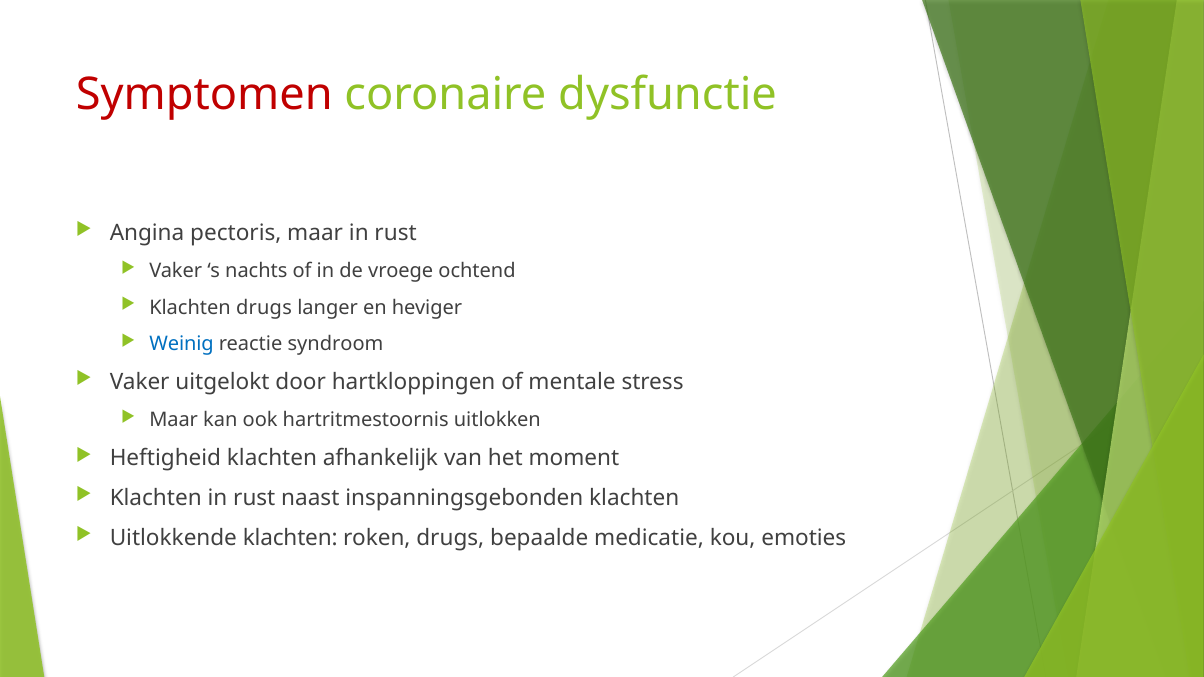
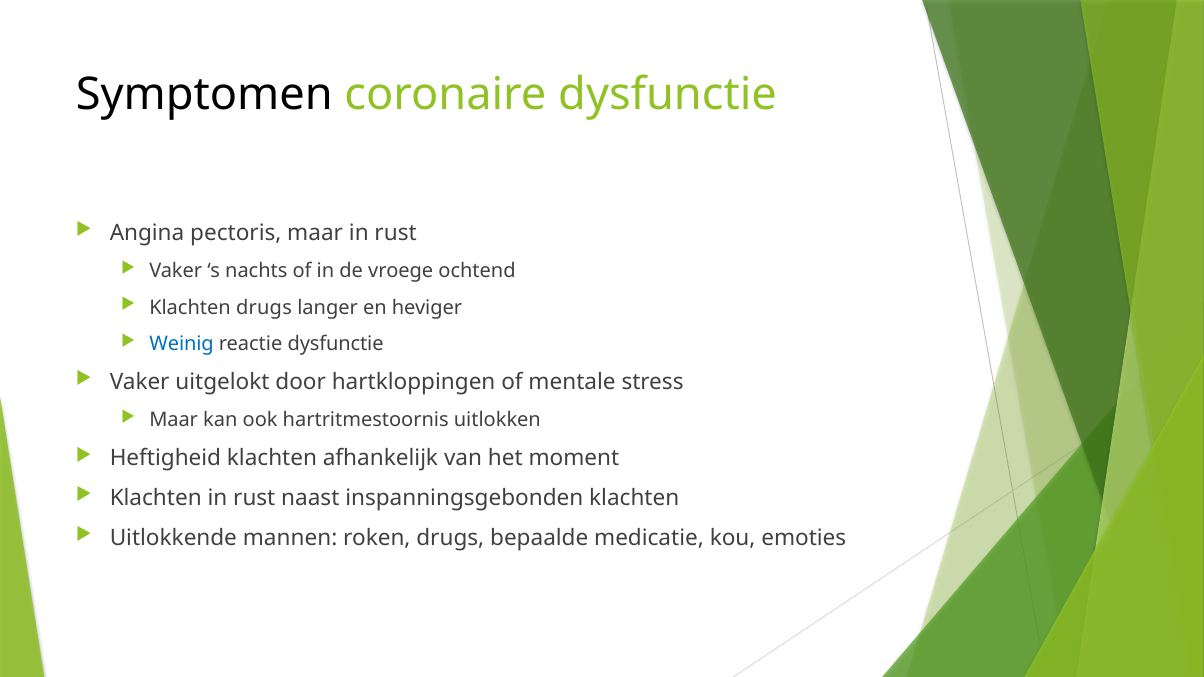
Symptomen colour: red -> black
reactie syndroom: syndroom -> dysfunctie
Uitlokkende klachten: klachten -> mannen
